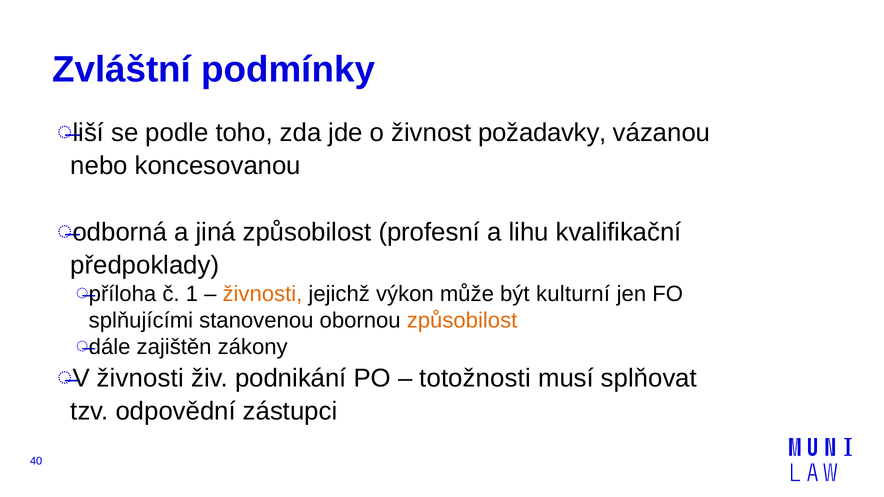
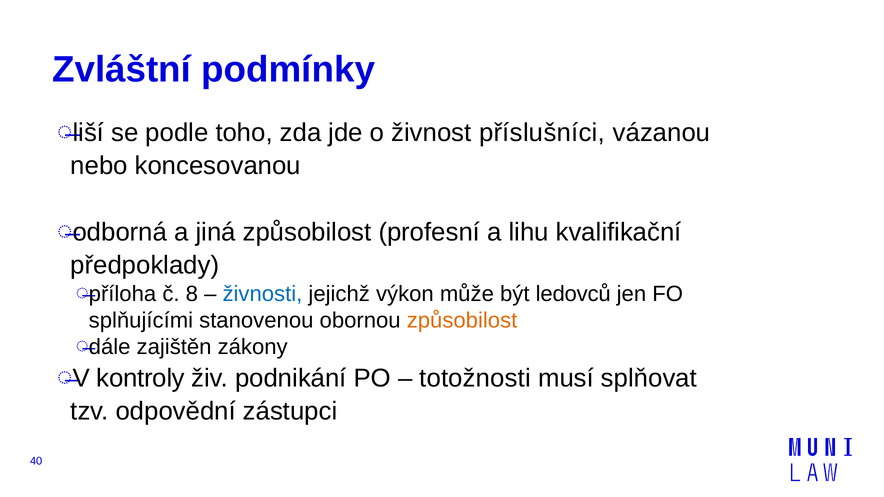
požadavky: požadavky -> příslušníci
1: 1 -> 8
živnosti at (262, 294) colour: orange -> blue
kulturní: kulturní -> ledovců
V živnosti: živnosti -> kontroly
